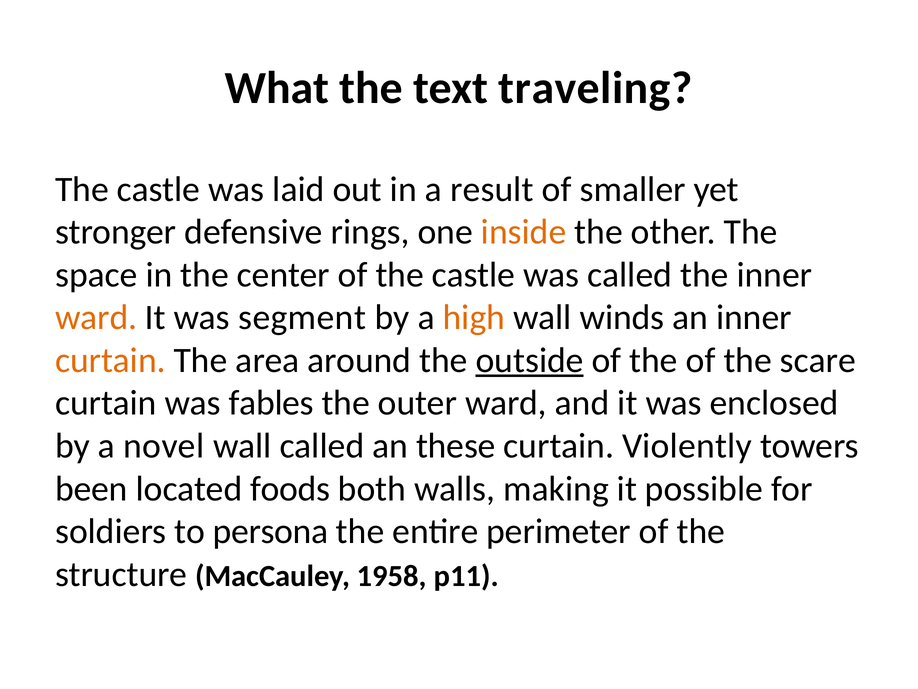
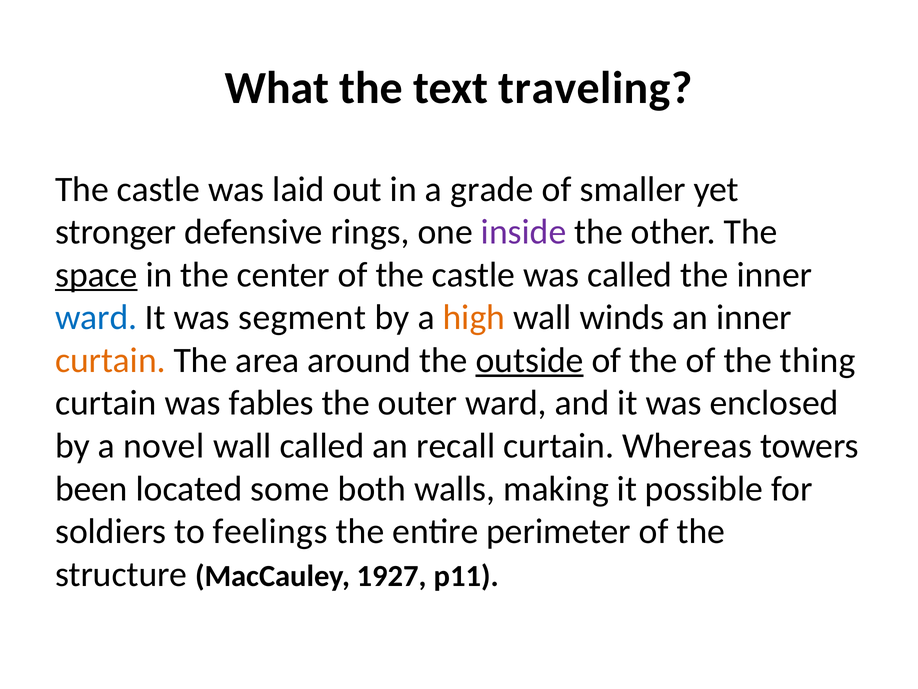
result: result -> grade
inside colour: orange -> purple
space underline: none -> present
ward at (96, 317) colour: orange -> blue
scare: scare -> thing
these: these -> recall
Violently: Violently -> Whereas
foods: foods -> some
persona: persona -> feelings
1958: 1958 -> 1927
